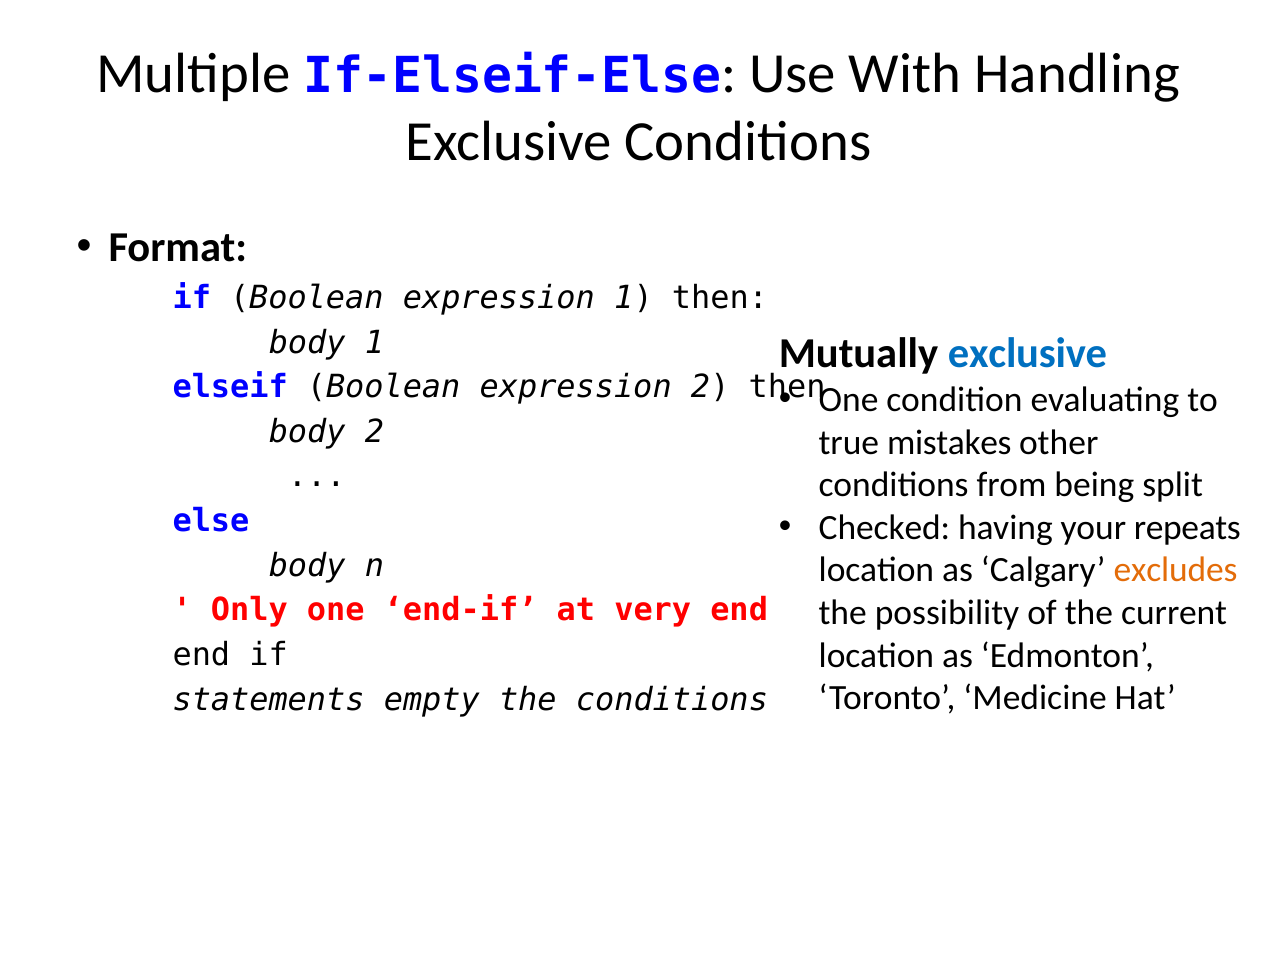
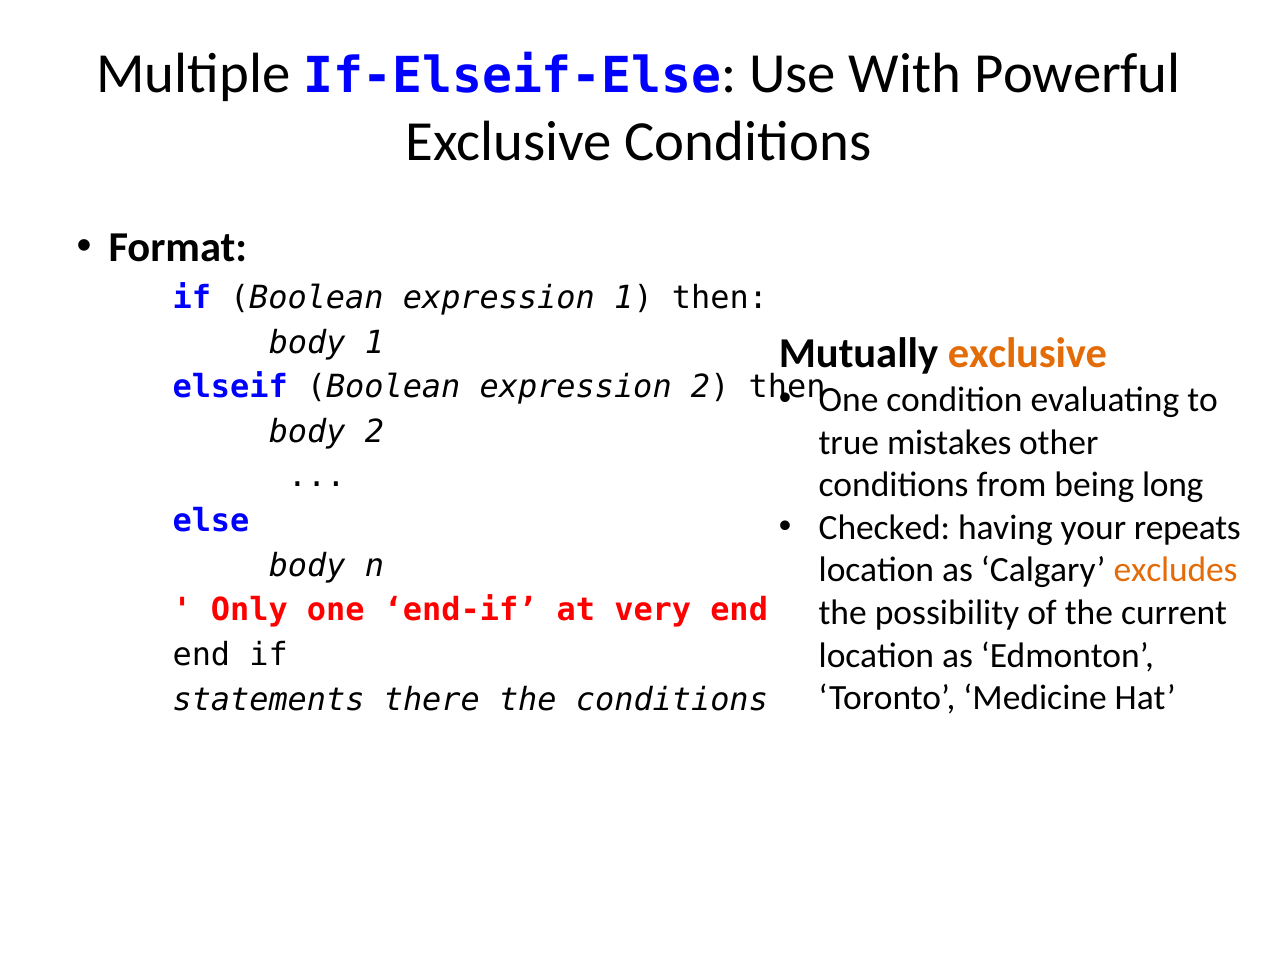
Handling: Handling -> Powerful
exclusive at (1027, 354) colour: blue -> orange
split: split -> long
empty: empty -> there
